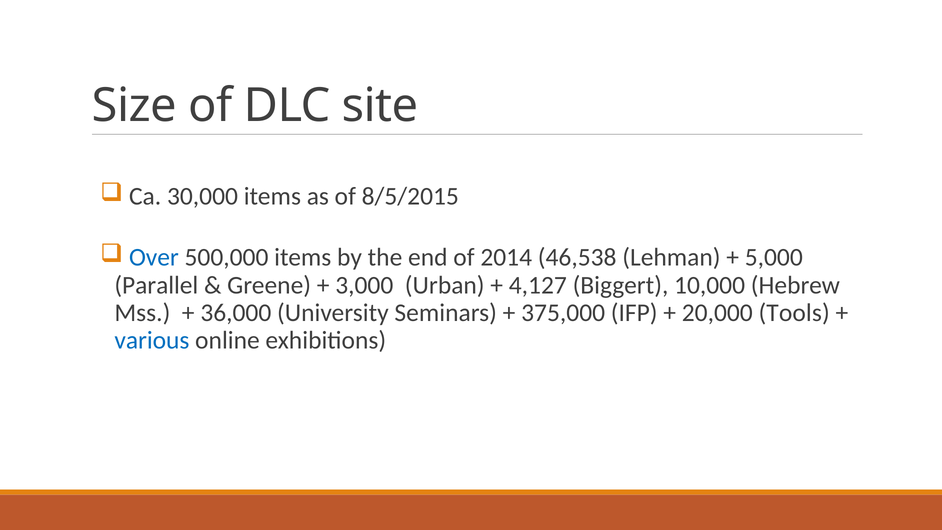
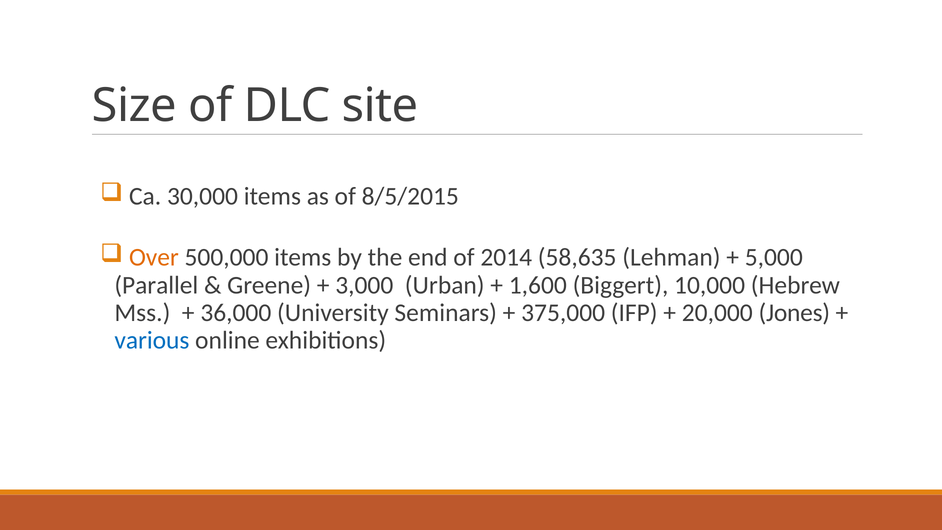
Over colour: blue -> orange
46,538: 46,538 -> 58,635
4,127: 4,127 -> 1,600
Tools: Tools -> Jones
